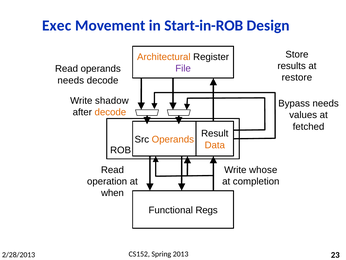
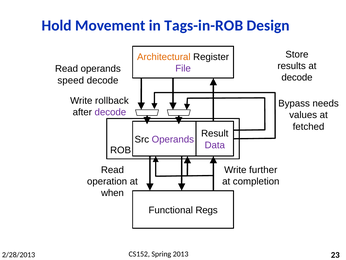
Exec: Exec -> Hold
Start-in-ROB: Start-in-ROB -> Tags-in-ROB
restore at (297, 77): restore -> decode
needs at (71, 80): needs -> speed
shadow: shadow -> rollback
decode at (110, 112) colour: orange -> purple
Operands at (173, 139) colour: orange -> purple
Data colour: orange -> purple
whose: whose -> further
